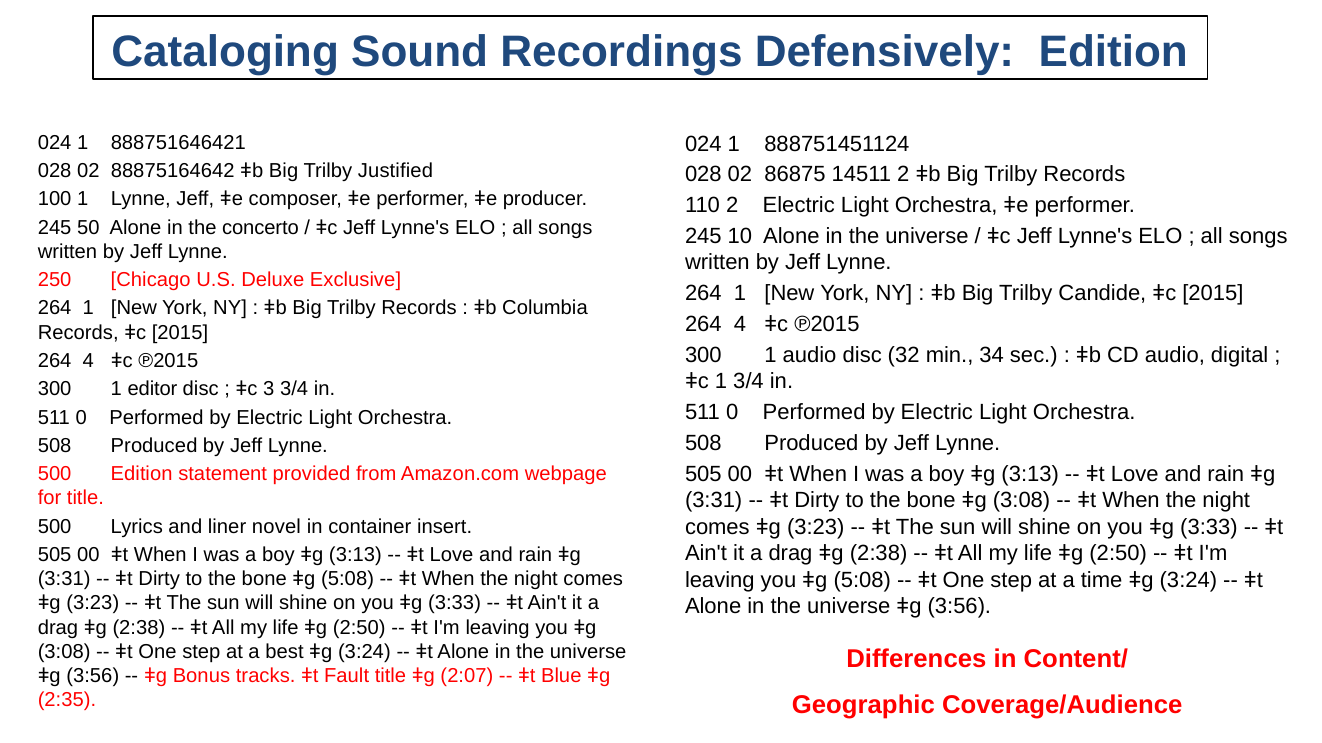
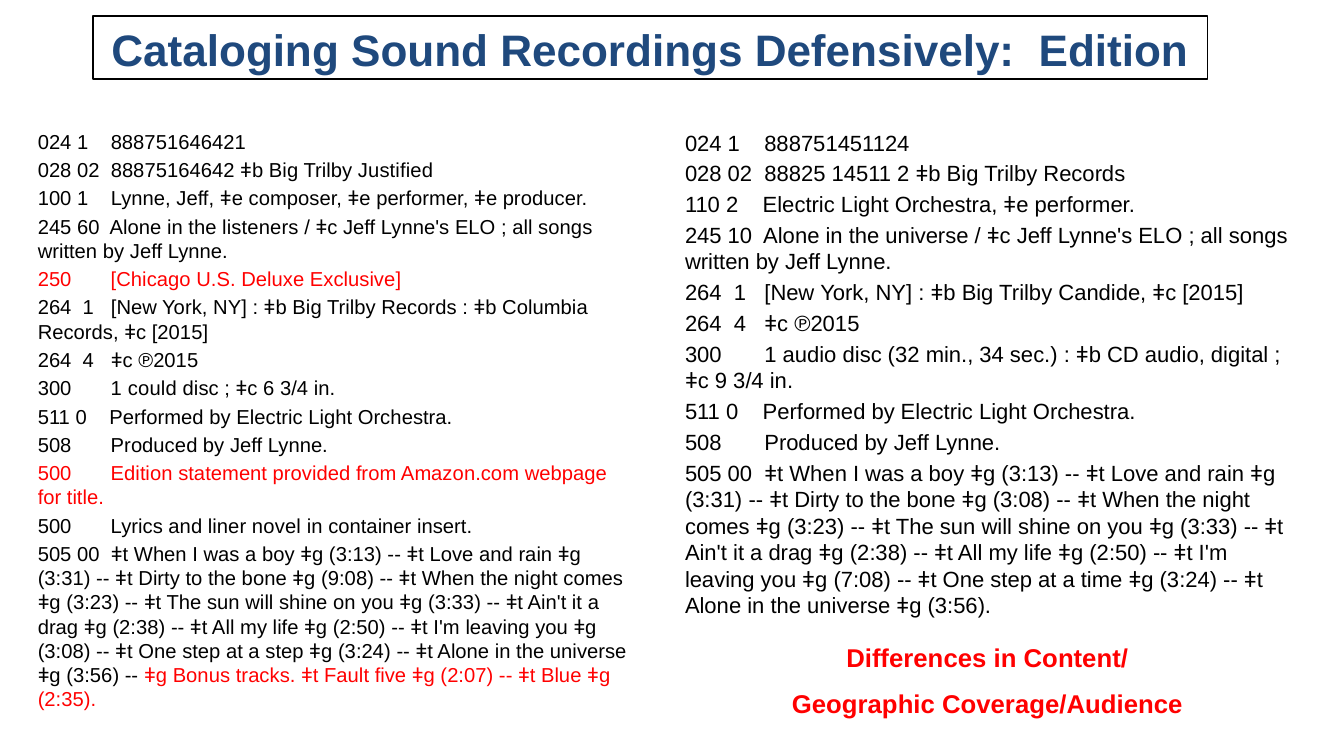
86875: 86875 -> 88825
50: 50 -> 60
concerto: concerto -> listeners
ǂc 1: 1 -> 9
editor: editor -> could
3: 3 -> 6
bone ǂg 5:08: 5:08 -> 9:08
you ǂg 5:08: 5:08 -> 7:08
a best: best -> step
Fault title: title -> five
